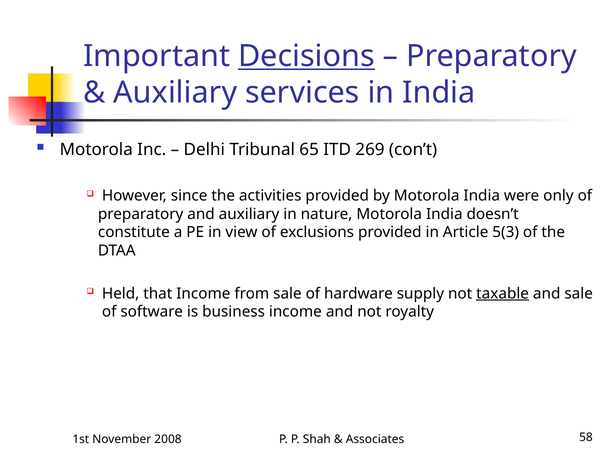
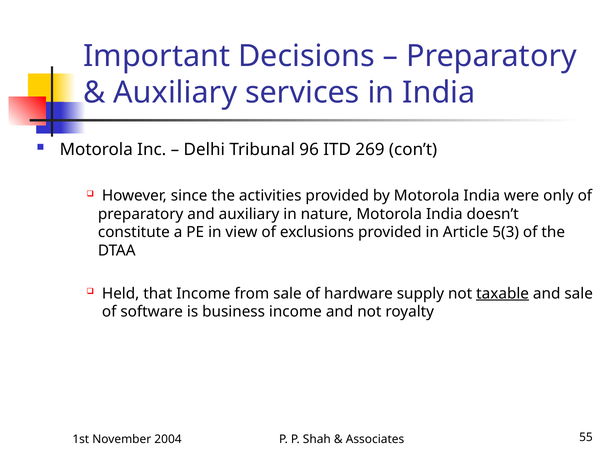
Decisions underline: present -> none
65: 65 -> 96
58: 58 -> 55
2008: 2008 -> 2004
